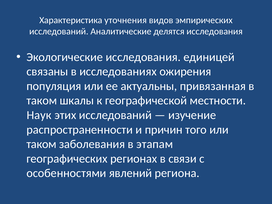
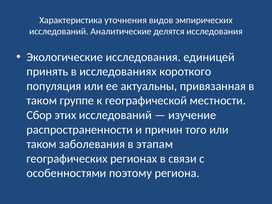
связаны: связаны -> принять
ожирения: ожирения -> короткого
шкалы: шкалы -> группе
Наук: Наук -> Сбор
явлений: явлений -> поэтому
